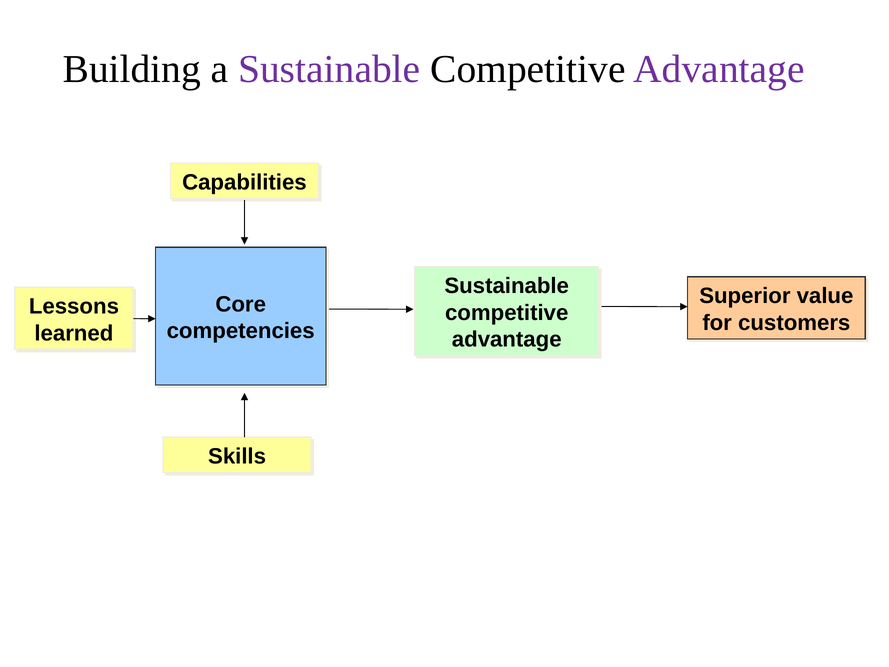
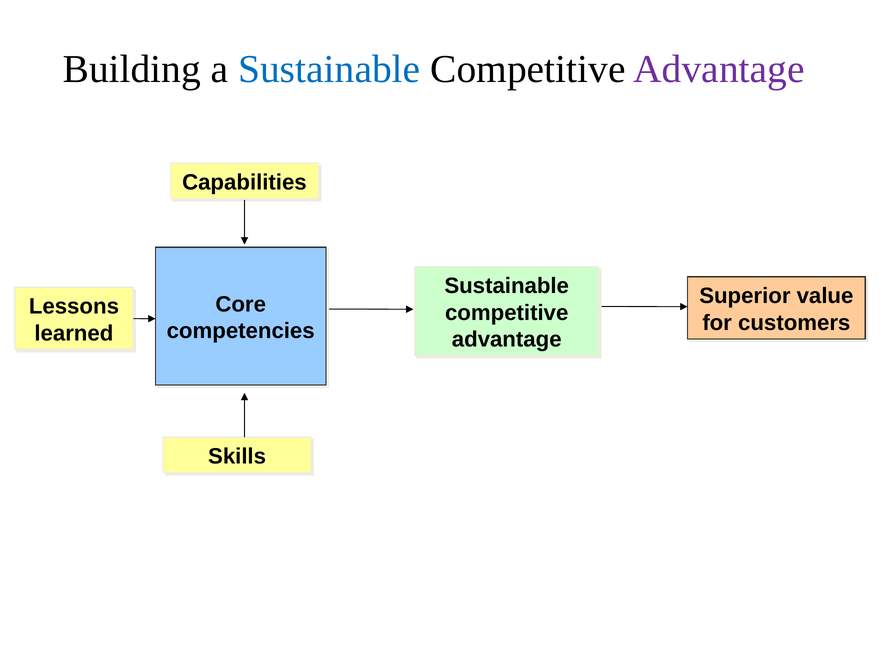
Sustainable at (329, 69) colour: purple -> blue
